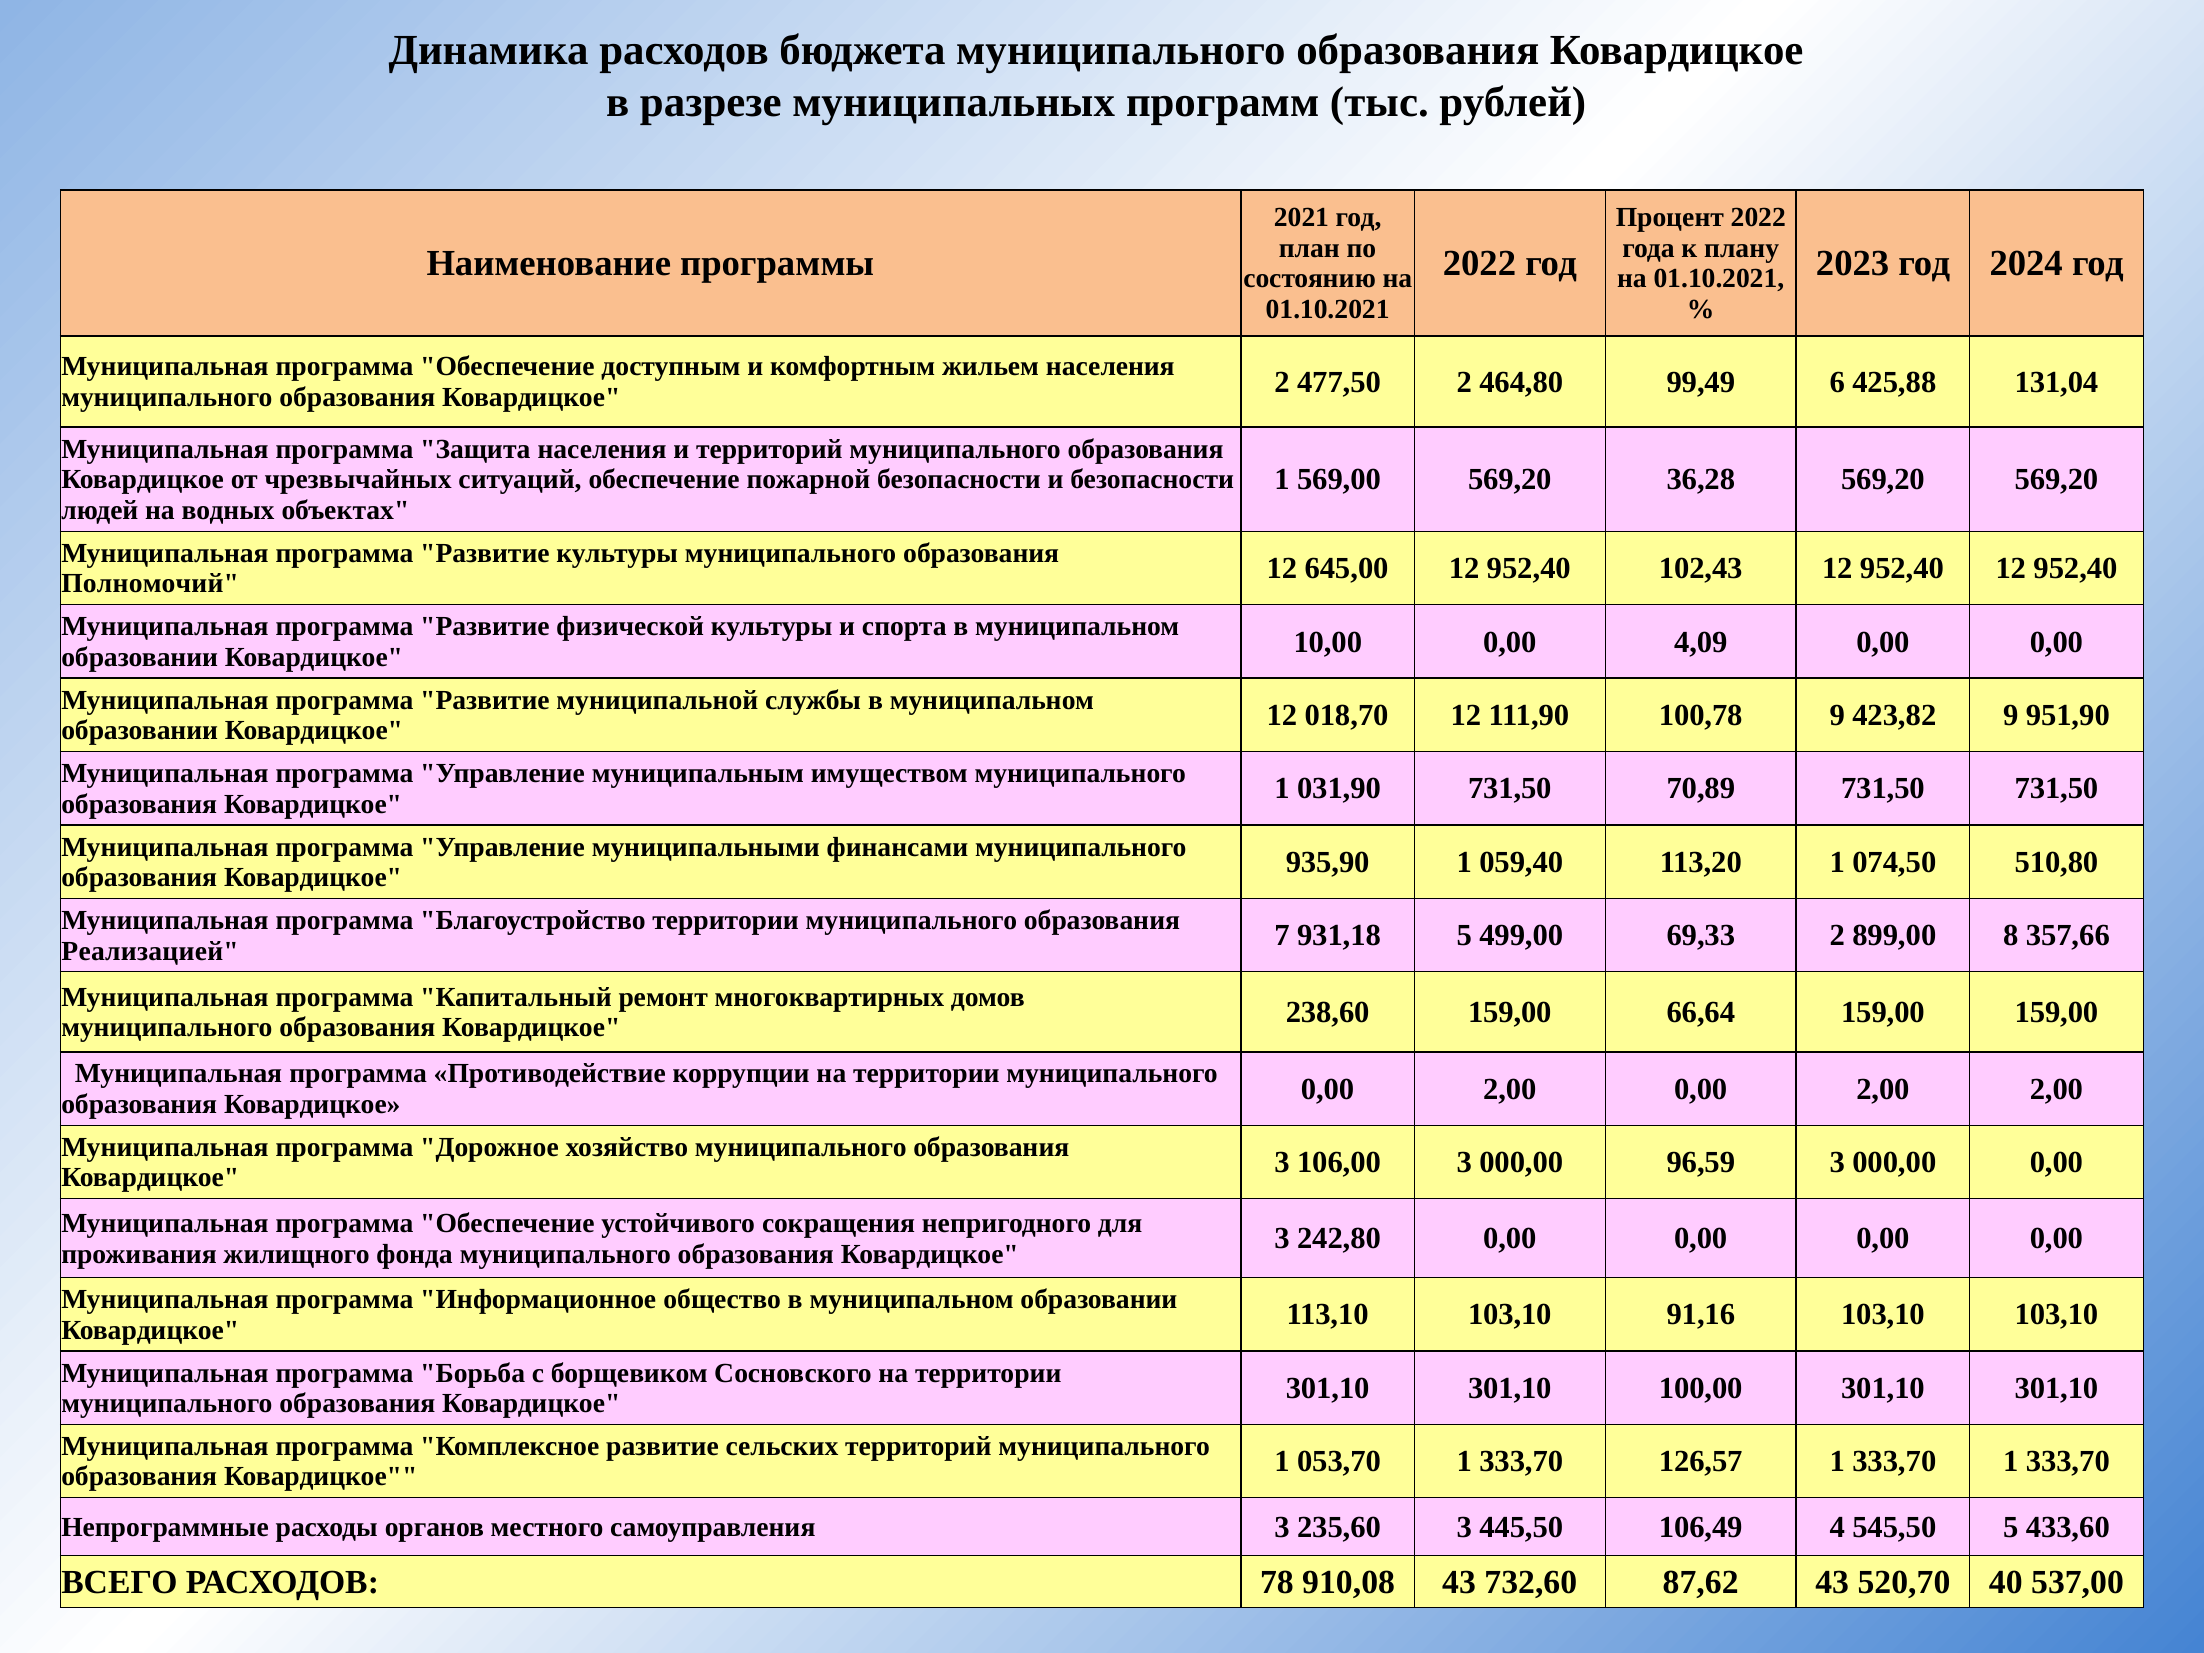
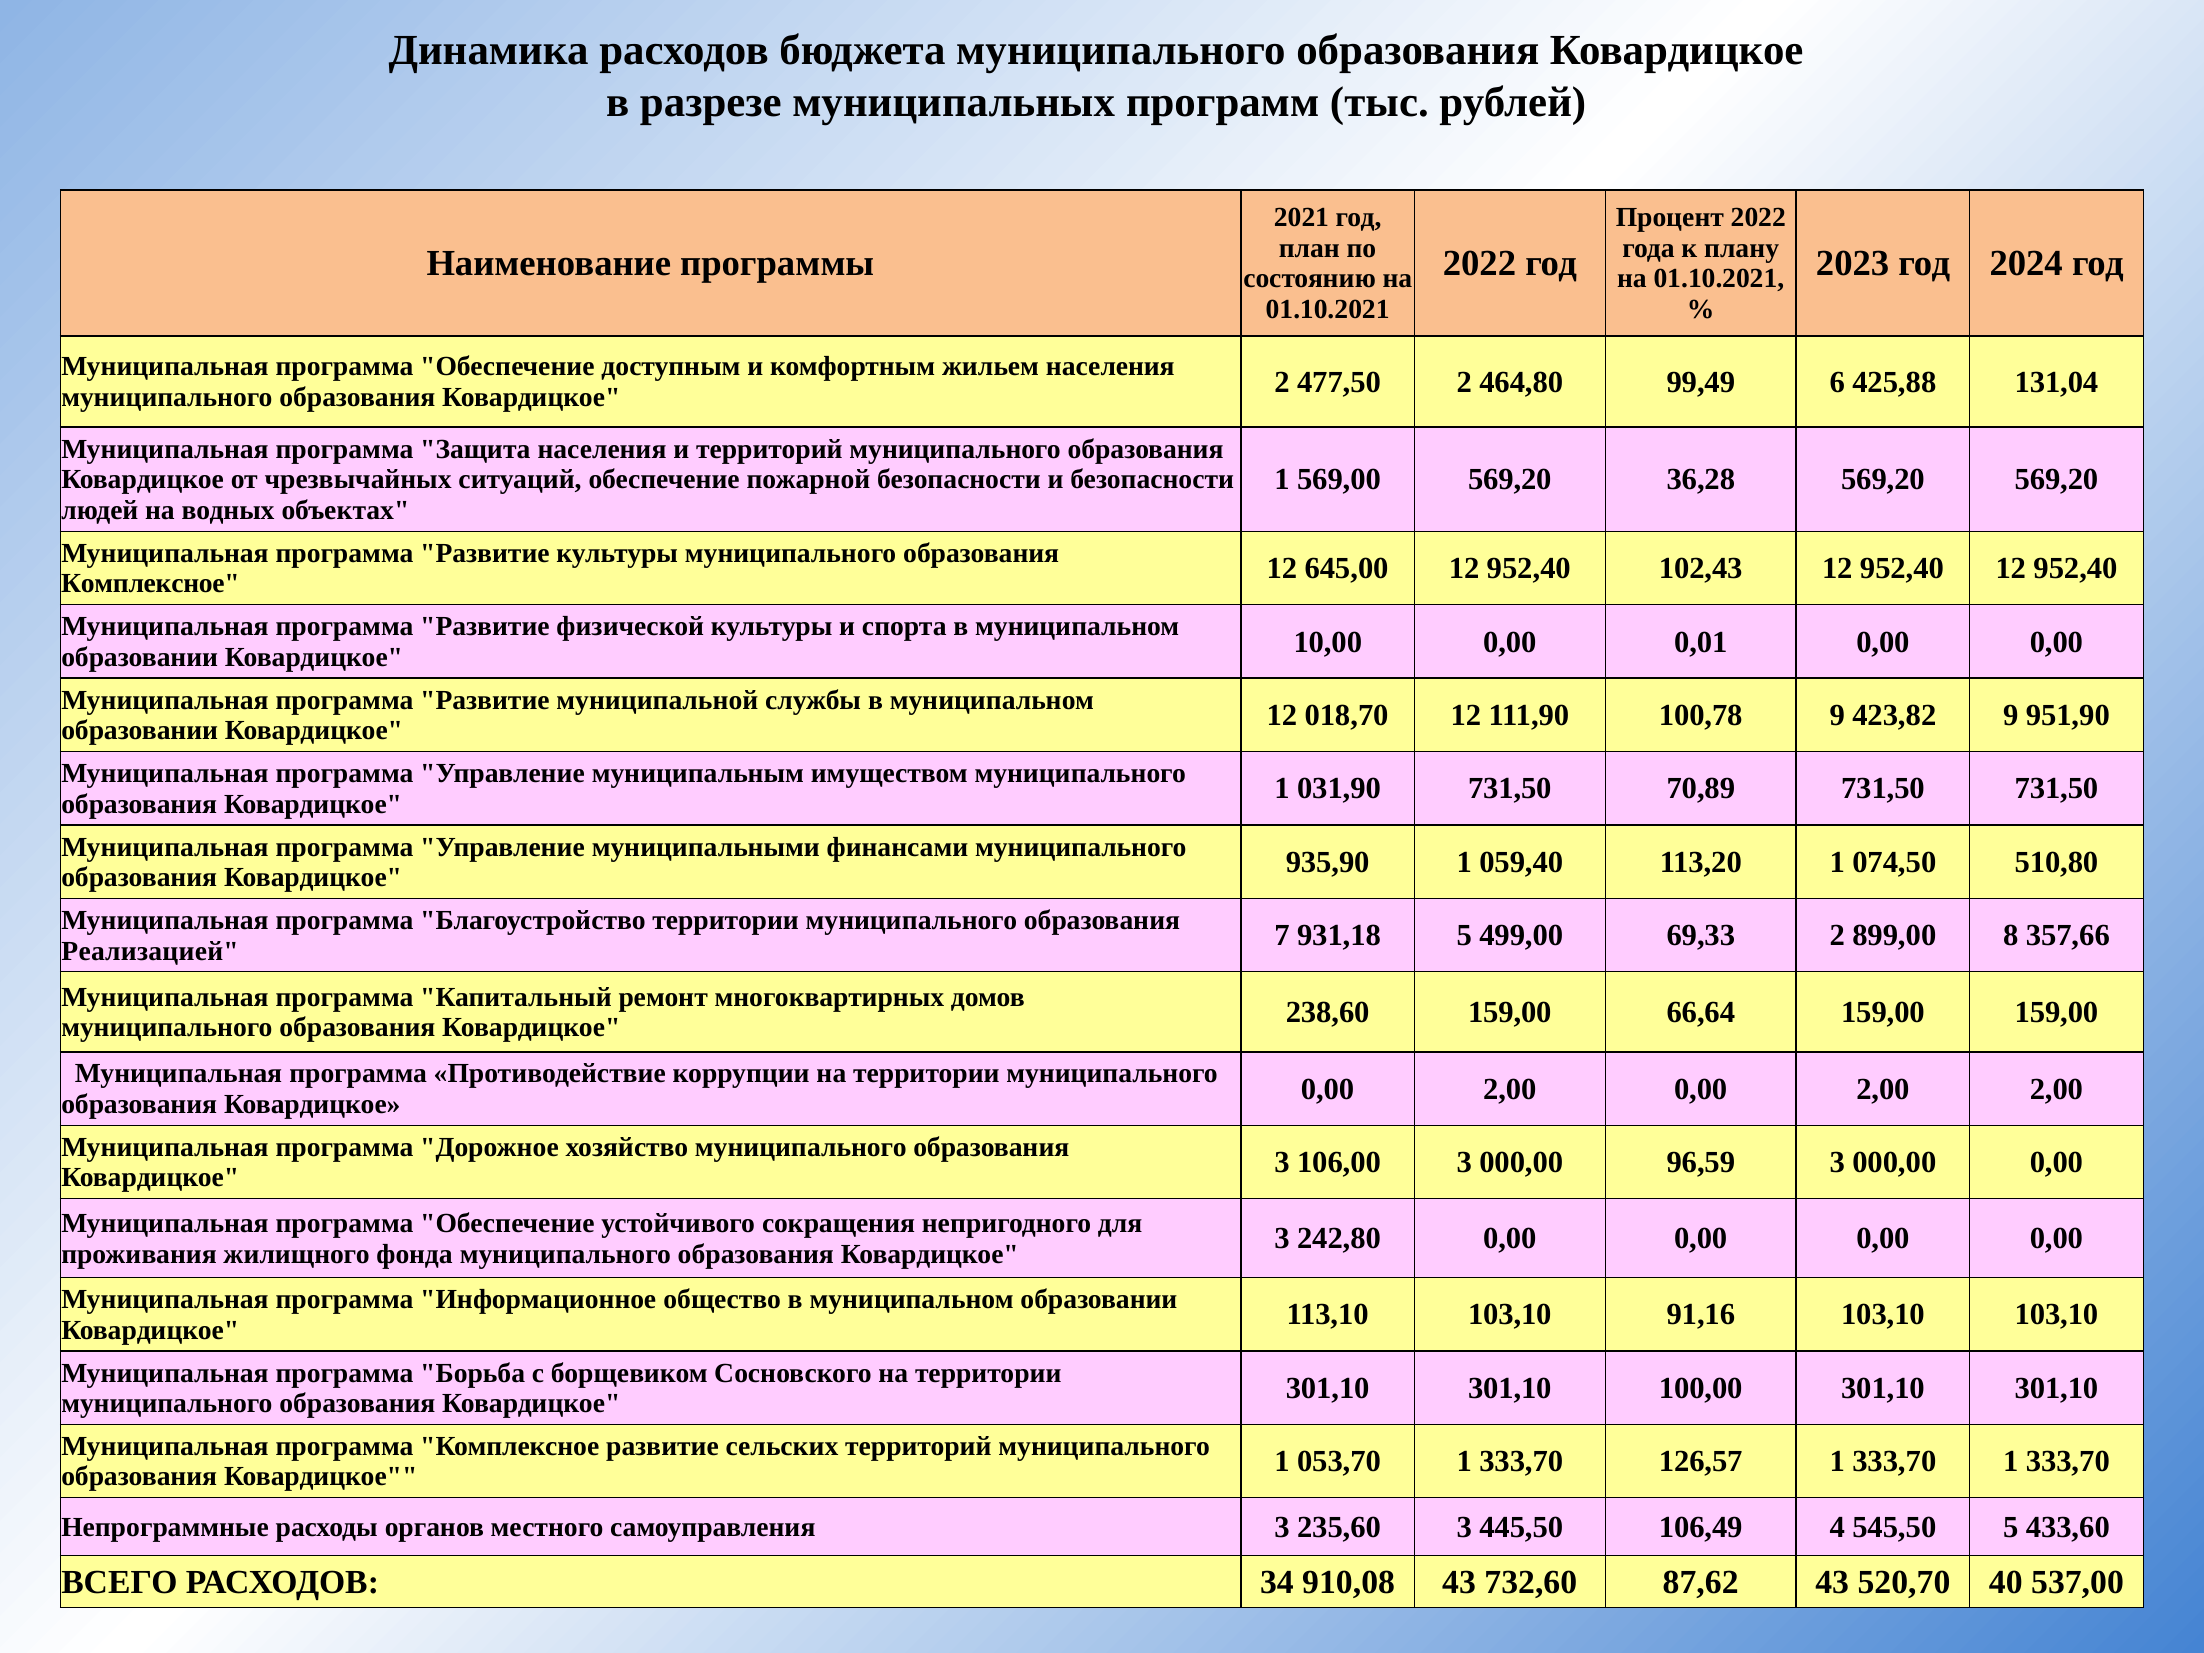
Полномочий at (150, 584): Полномочий -> Комплексное
4,09: 4,09 -> 0,01
78: 78 -> 34
